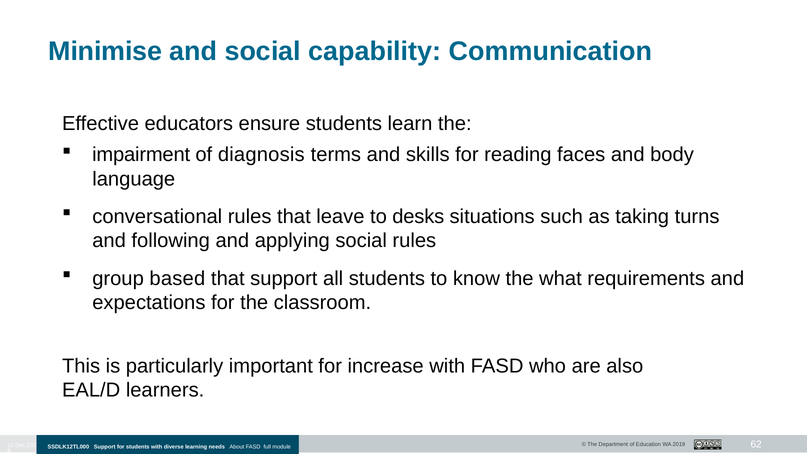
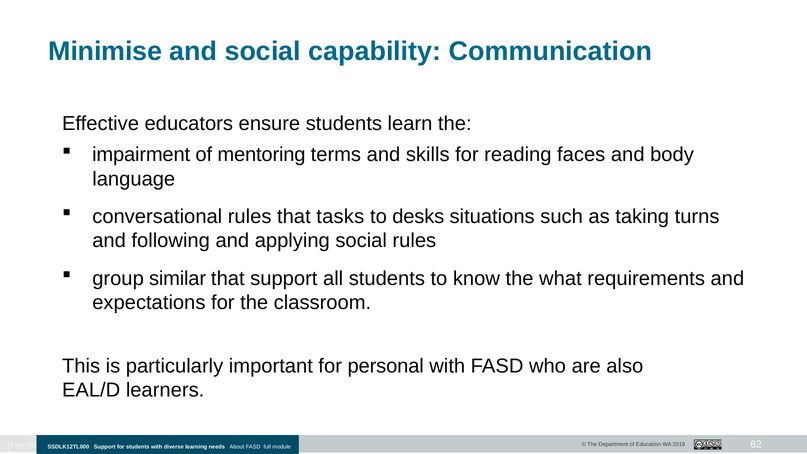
diagnosis: diagnosis -> mentoring
leave: leave -> tasks
based: based -> similar
increase: increase -> personal
